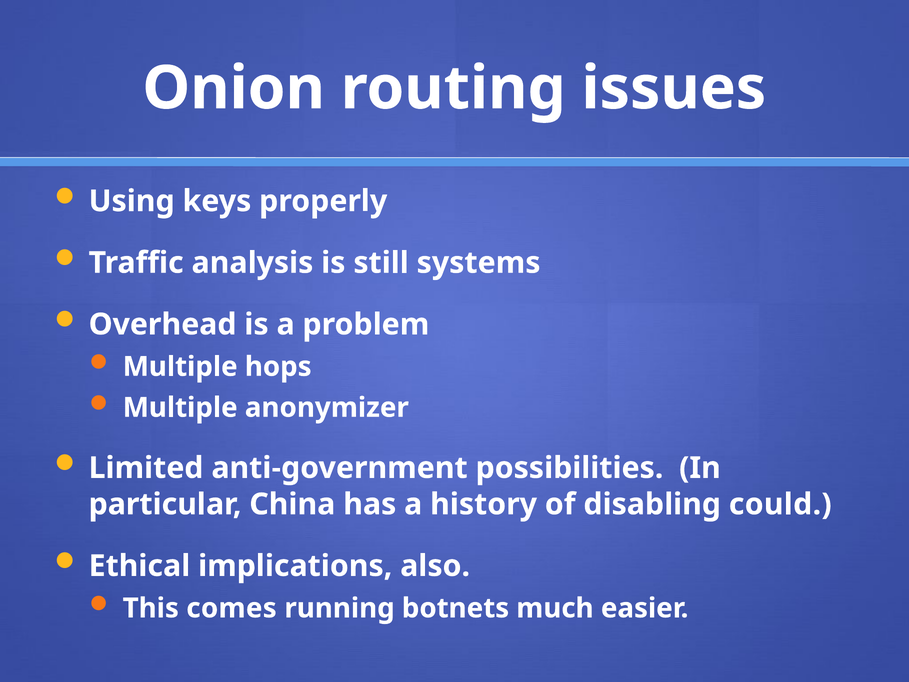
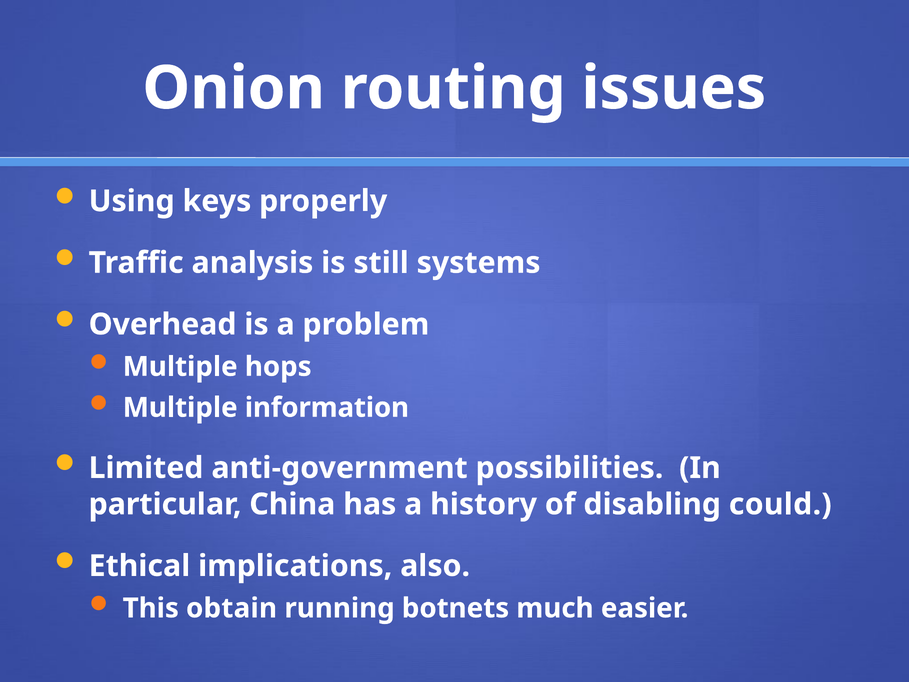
anonymizer: anonymizer -> information
comes: comes -> obtain
